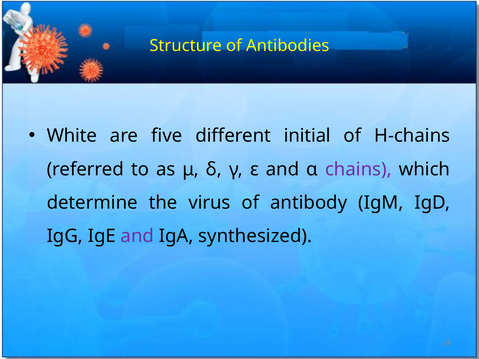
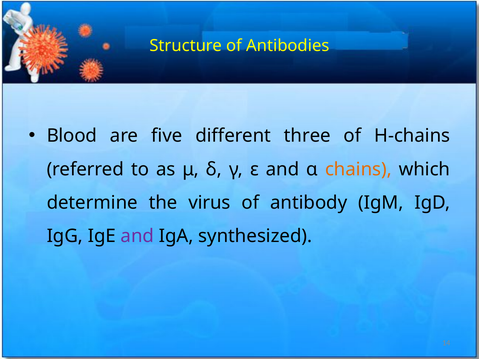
White: White -> Blood
initial: initial -> three
chains colour: purple -> orange
